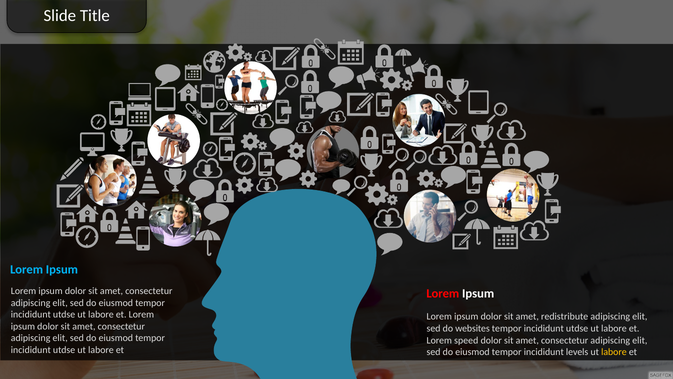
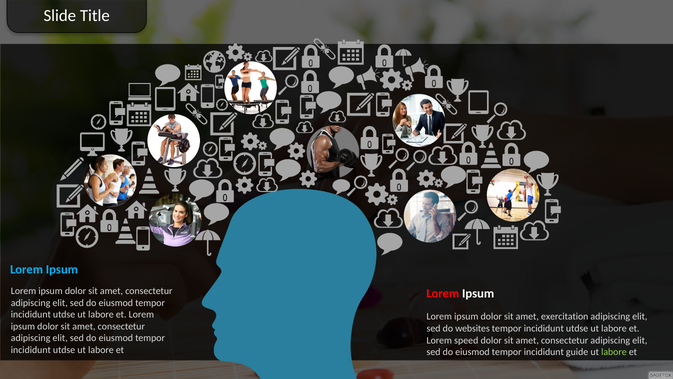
redistribute: redistribute -> exercitation
levels: levels -> guide
labore at (614, 352) colour: yellow -> light green
